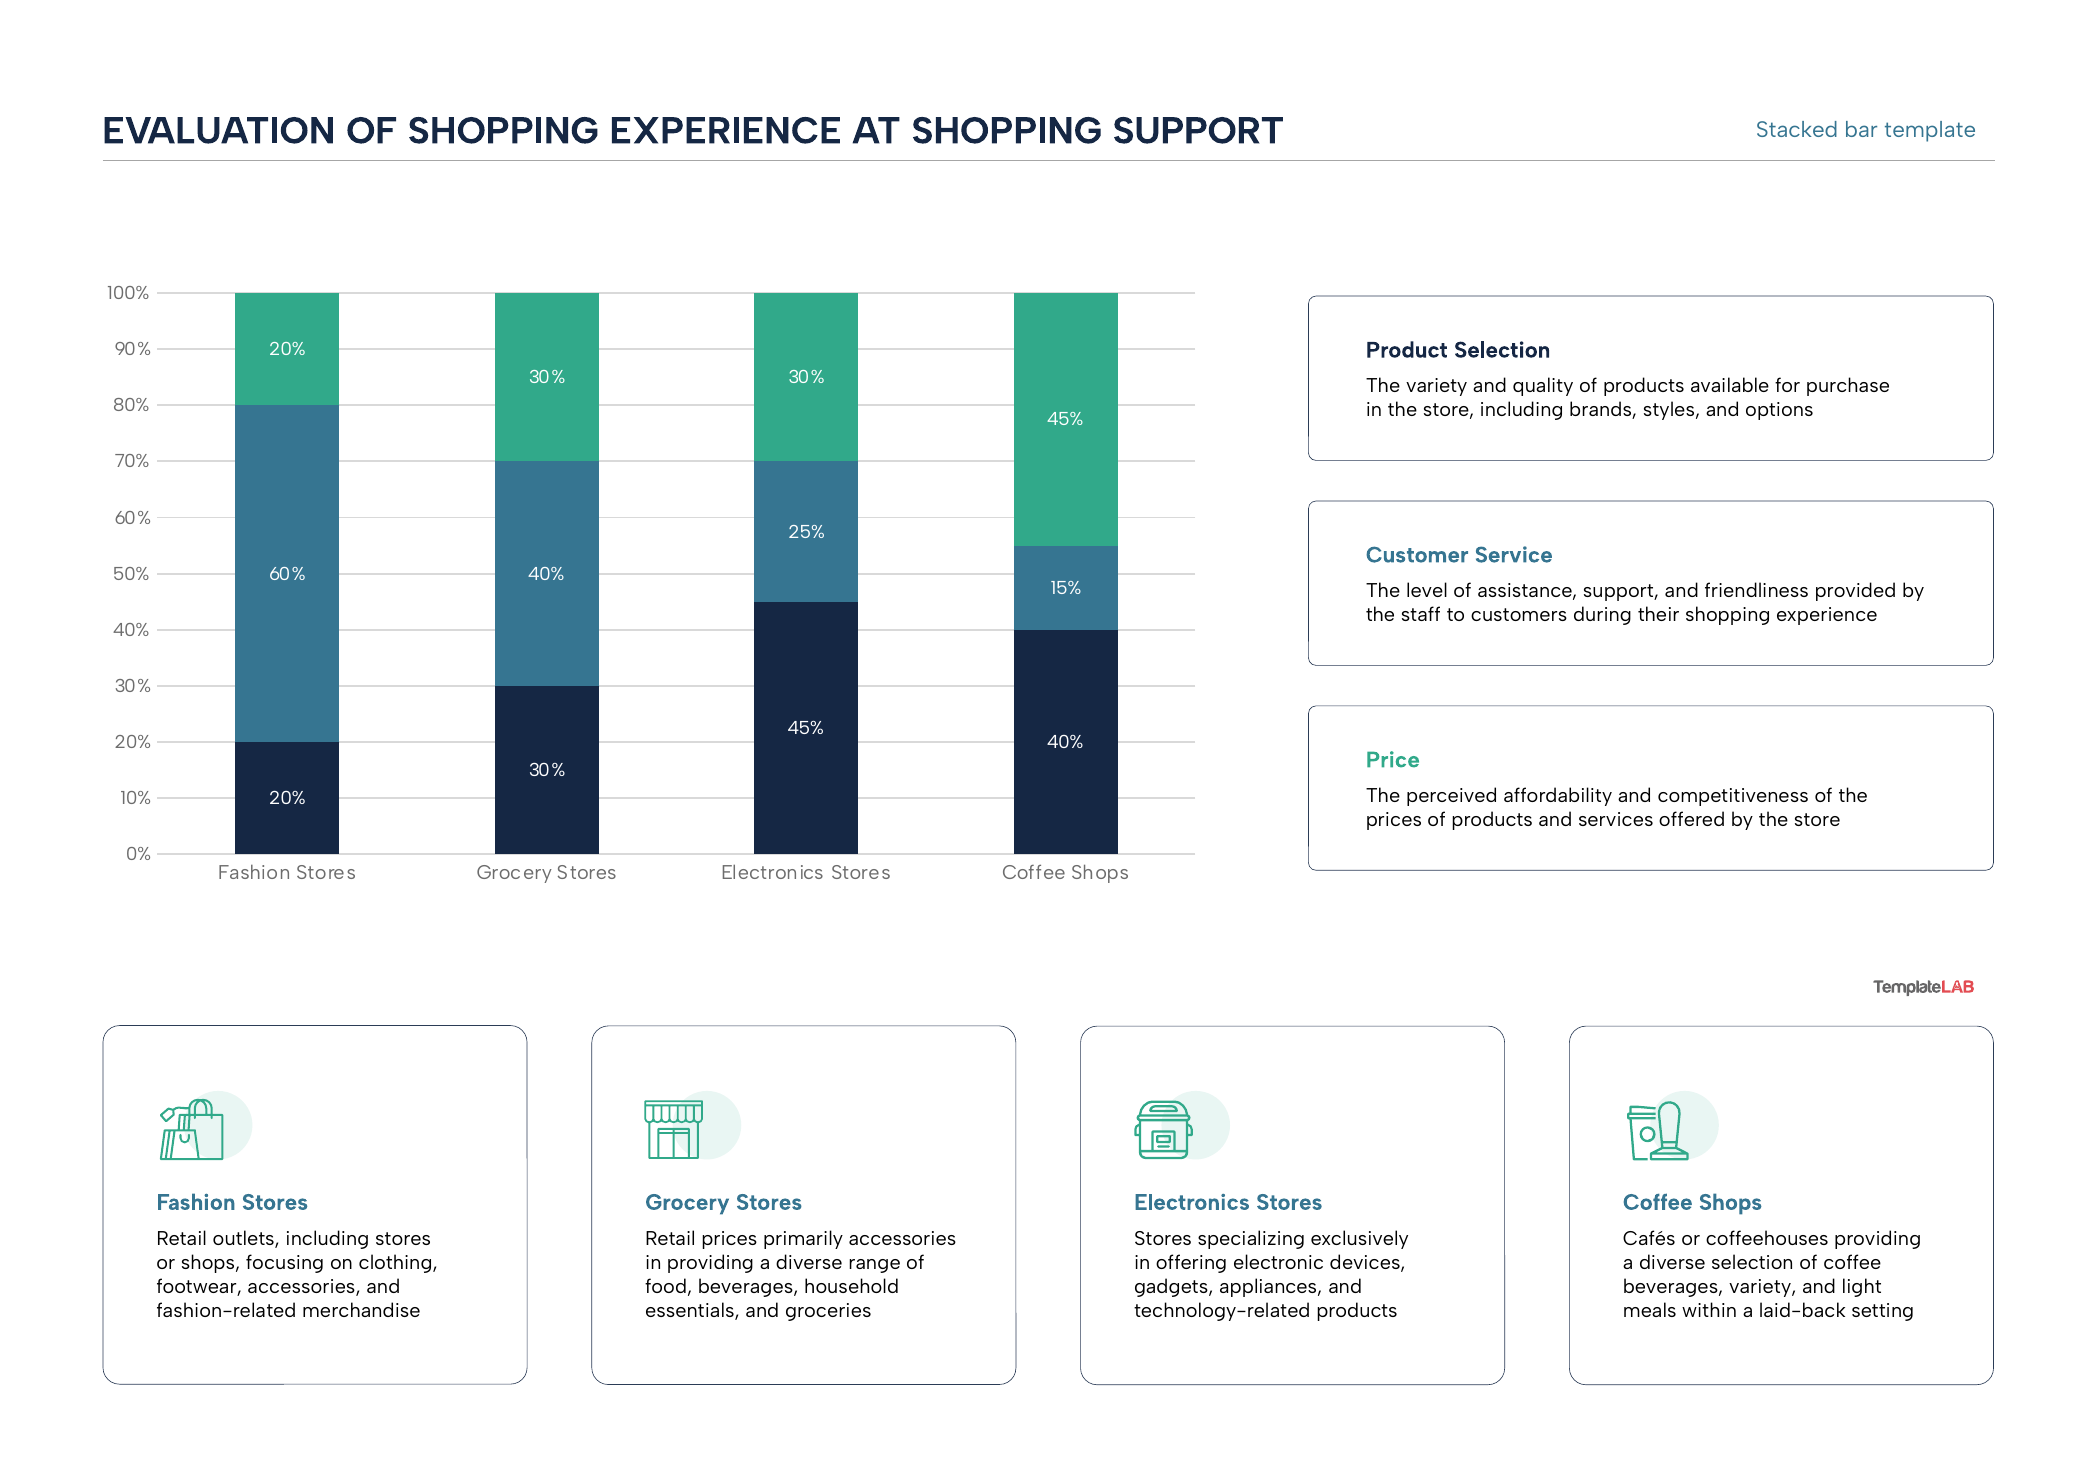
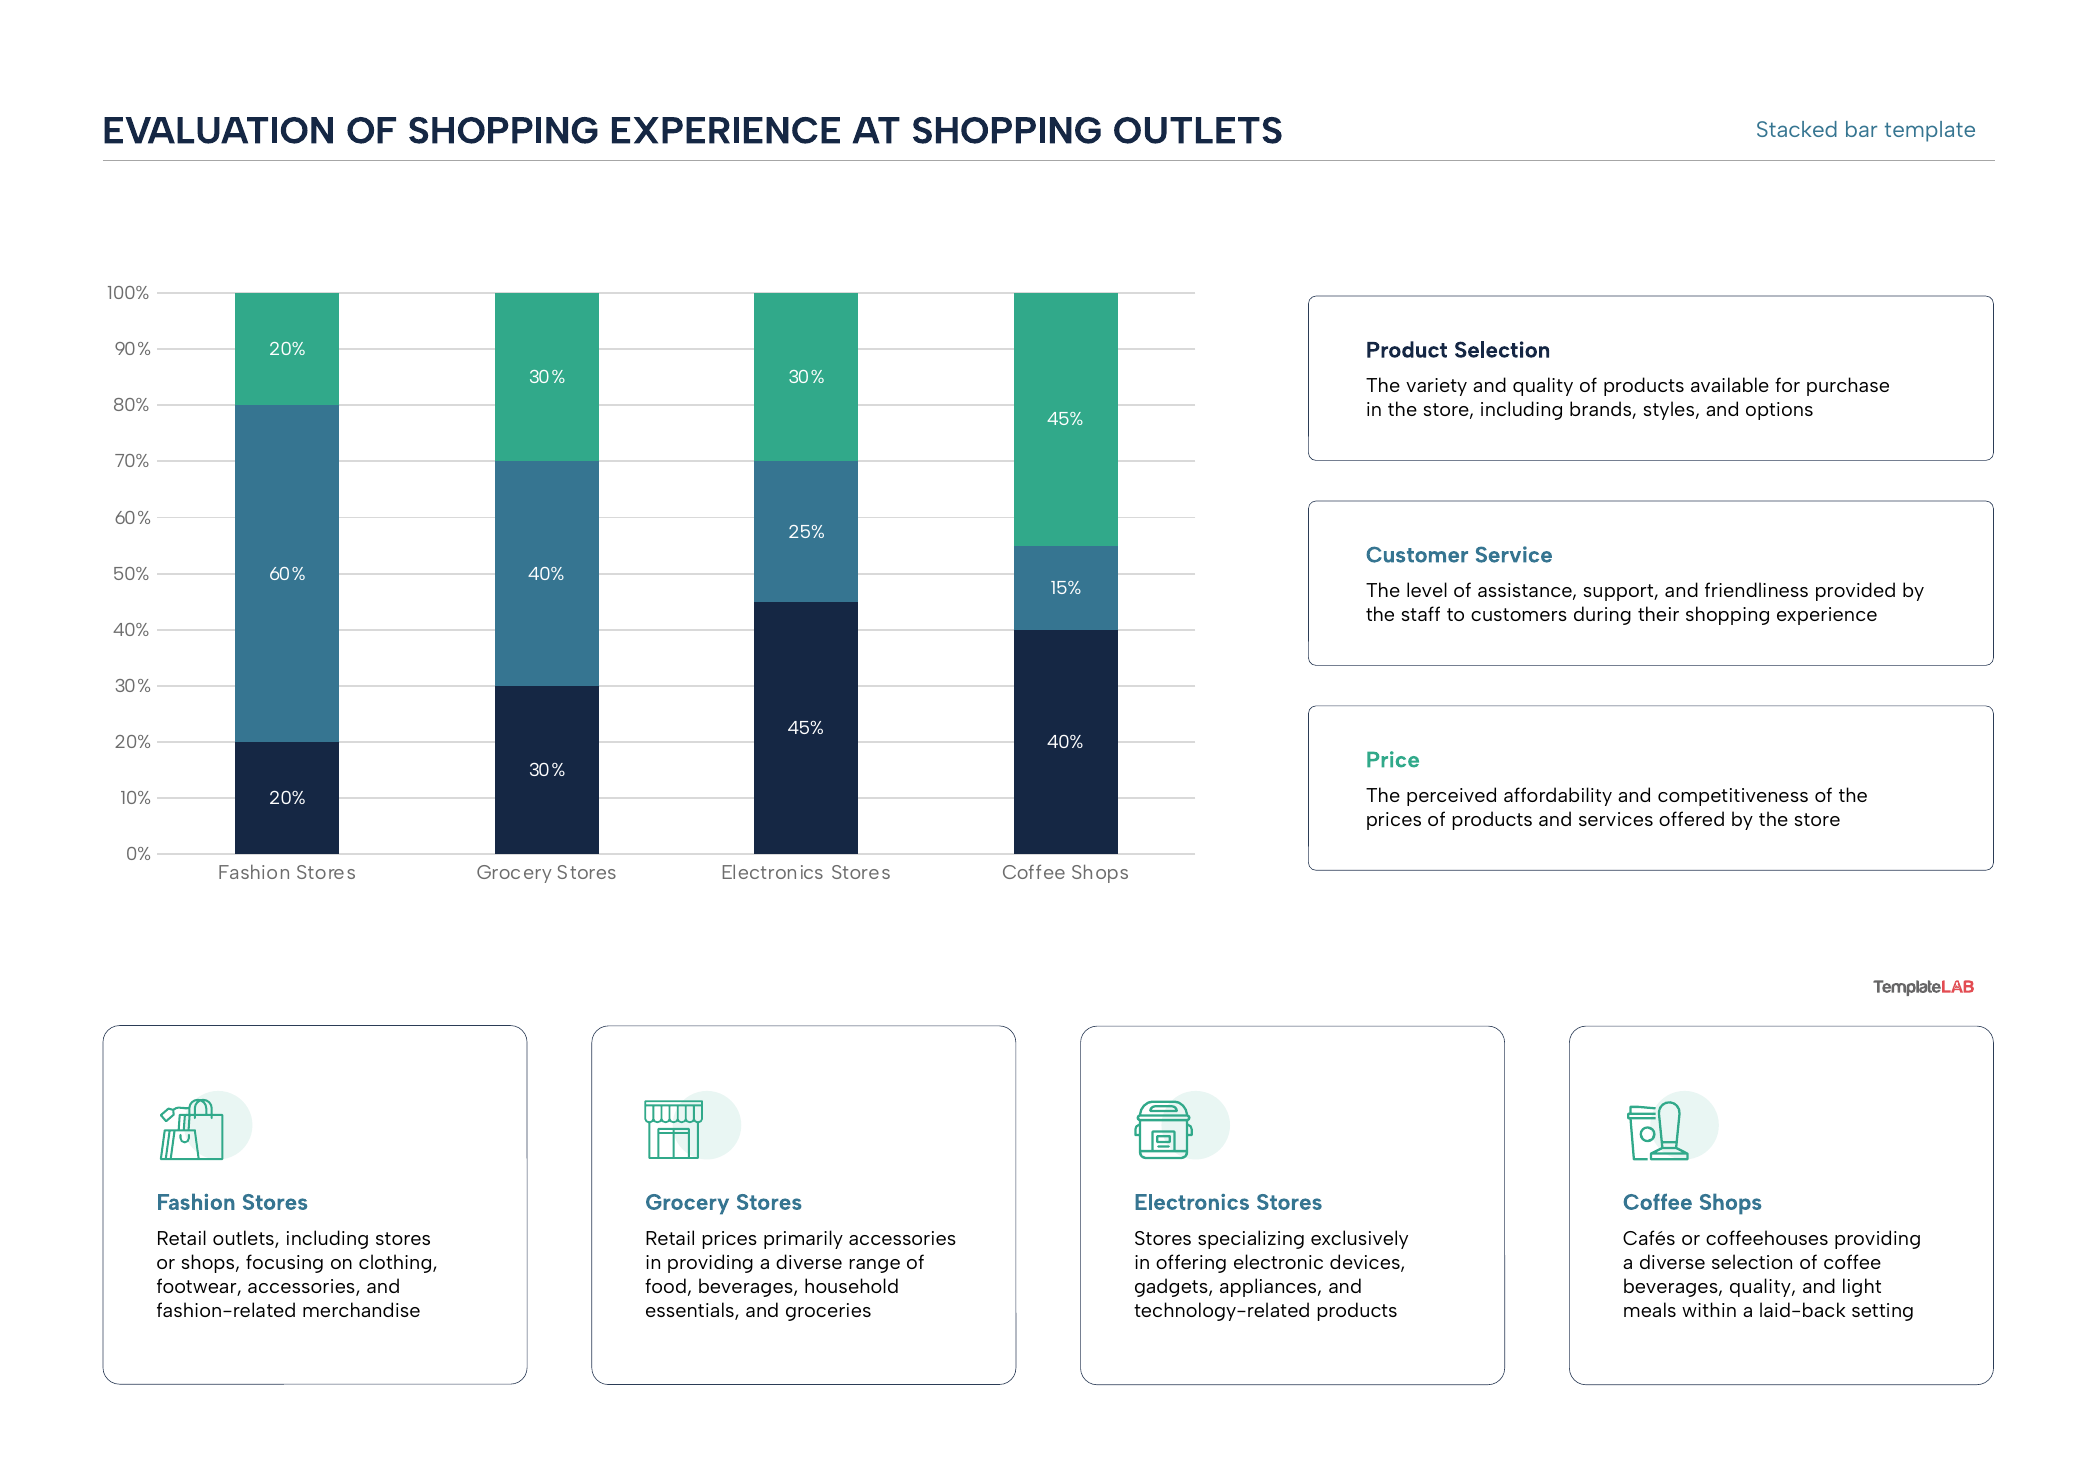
SHOPPING SUPPORT: SUPPORT -> OUTLETS
beverages variety: variety -> quality
